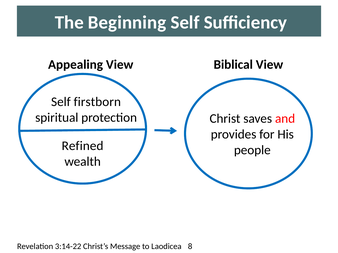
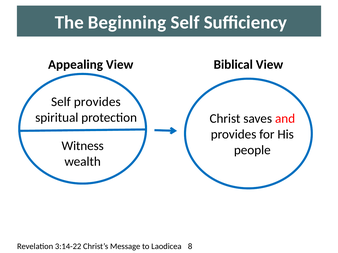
Self firstborn: firstborn -> provides
Refined: Refined -> Witness
